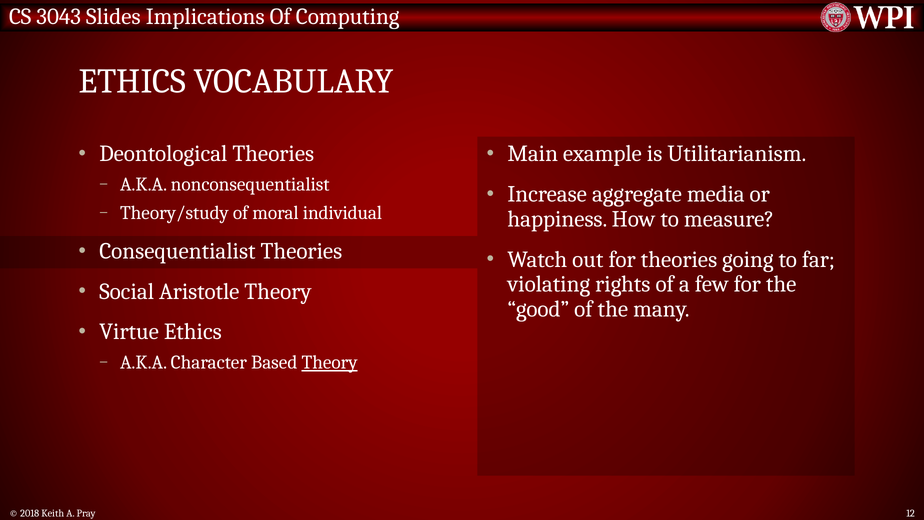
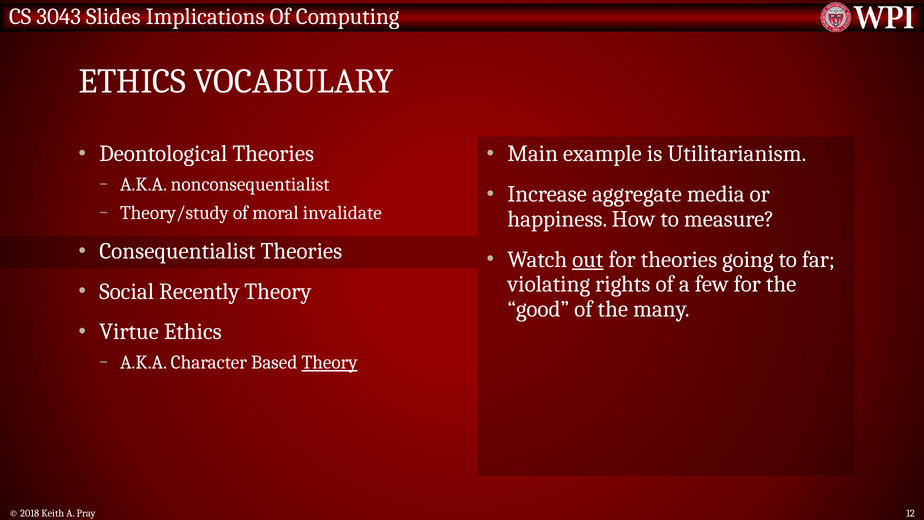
individual: individual -> invalidate
out underline: none -> present
Aristotle: Aristotle -> Recently
